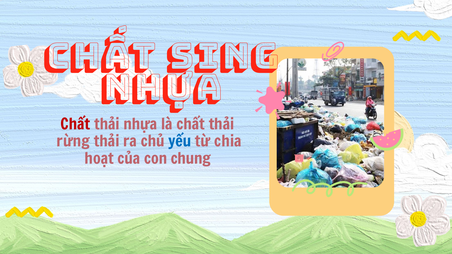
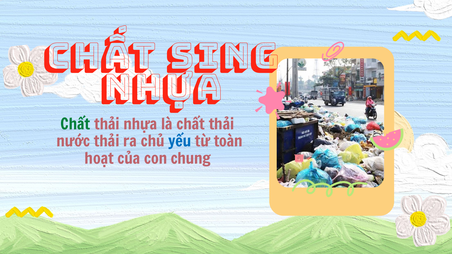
Chất at (75, 124) colour: red -> green
rừng: rừng -> nước
chia: chia -> toàn
